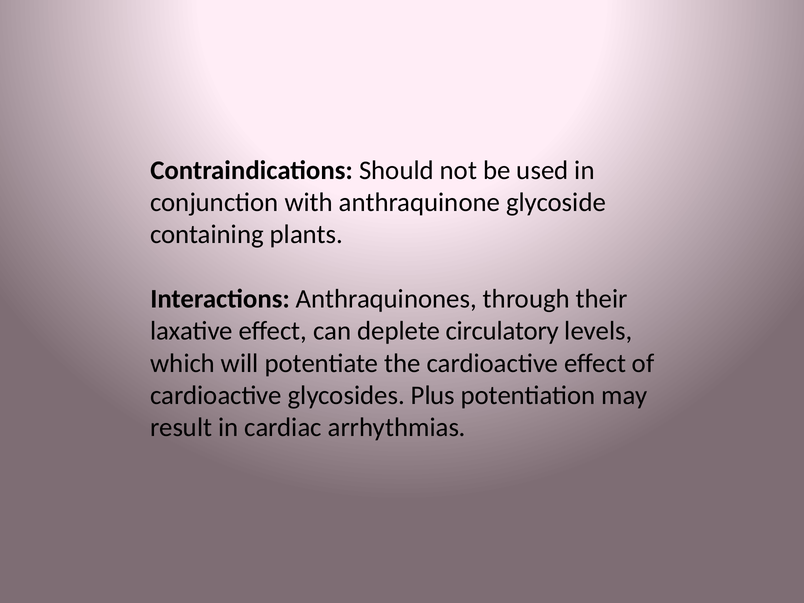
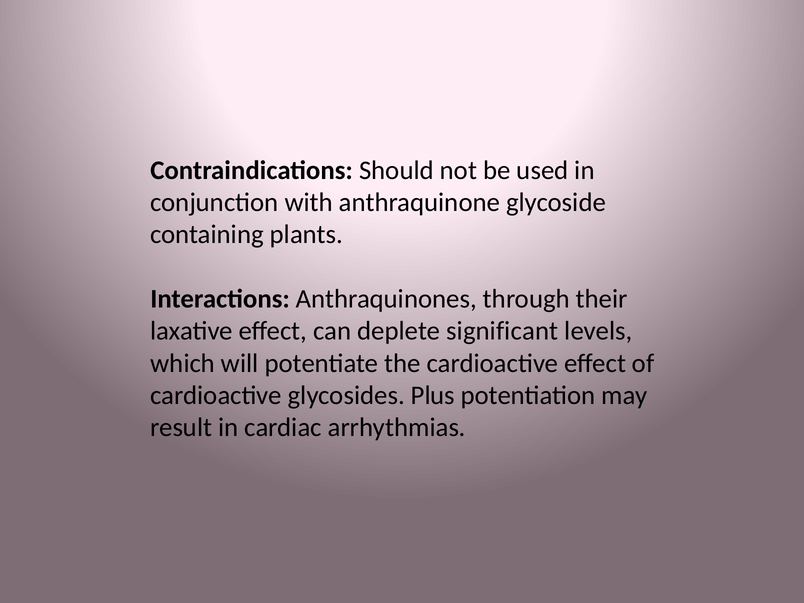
circulatory: circulatory -> significant
